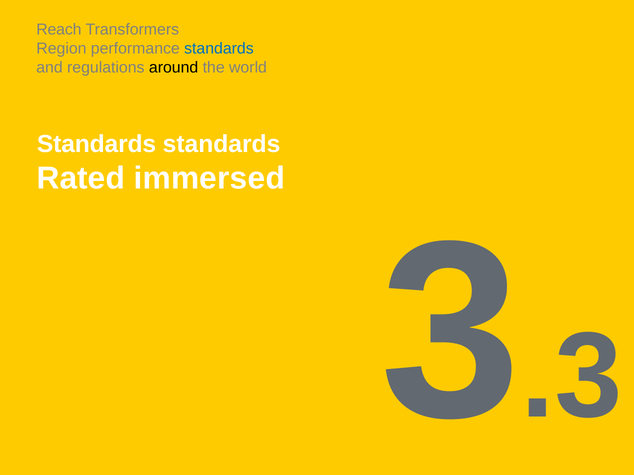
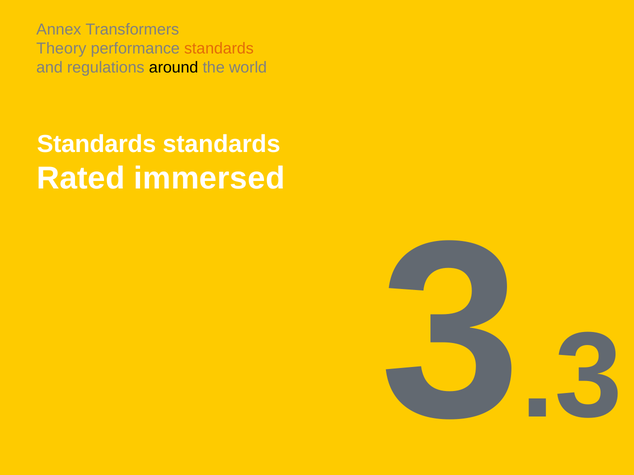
Reach: Reach -> Annex
Region: Region -> Theory
standards at (219, 49) colour: blue -> orange
